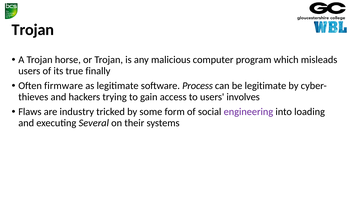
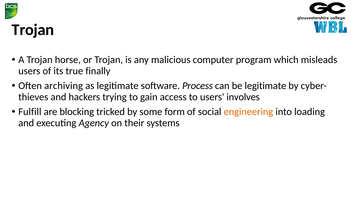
firmware: firmware -> archiving
Flaws: Flaws -> Fulfill
industry: industry -> blocking
engineering colour: purple -> orange
Several: Several -> Agency
